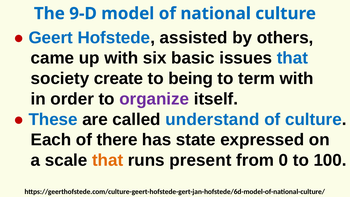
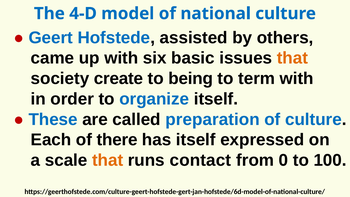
9-D: 9-D -> 4-D
that at (292, 58) colour: blue -> orange
organize colour: purple -> blue
understand: understand -> preparation
has state: state -> itself
present: present -> contact
